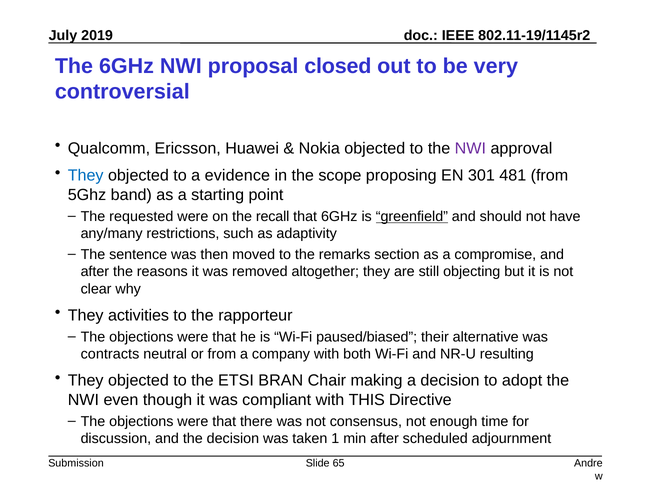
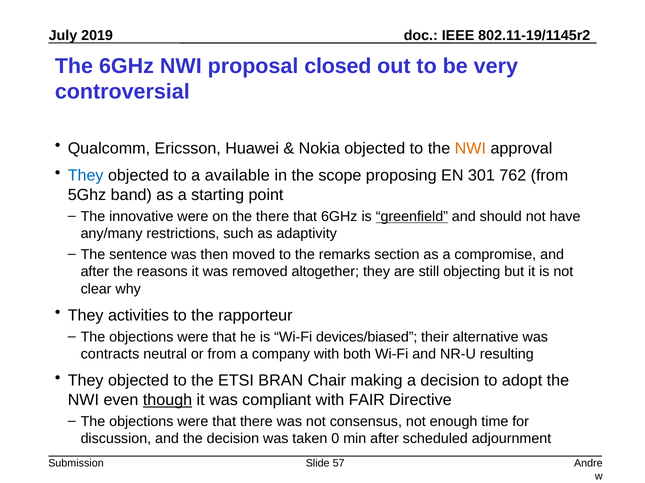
NWI at (470, 148) colour: purple -> orange
evidence: evidence -> available
481: 481 -> 762
requested: requested -> innovative
the recall: recall -> there
paused/biased: paused/biased -> devices/biased
though underline: none -> present
THIS: THIS -> FAIR
1: 1 -> 0
65: 65 -> 57
